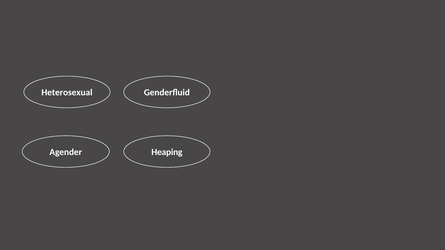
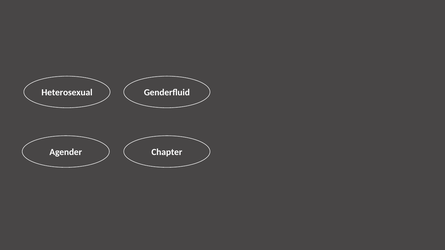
Heaping: Heaping -> Chapter
